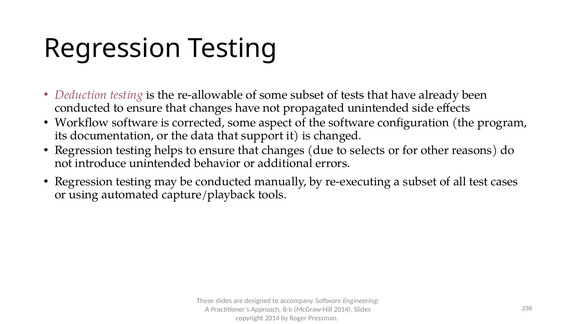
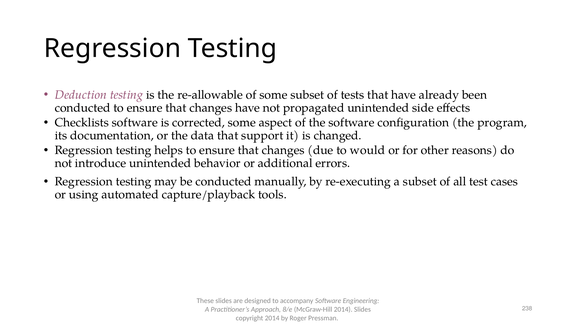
Workflow: Workflow -> Checklists
selects: selects -> would
